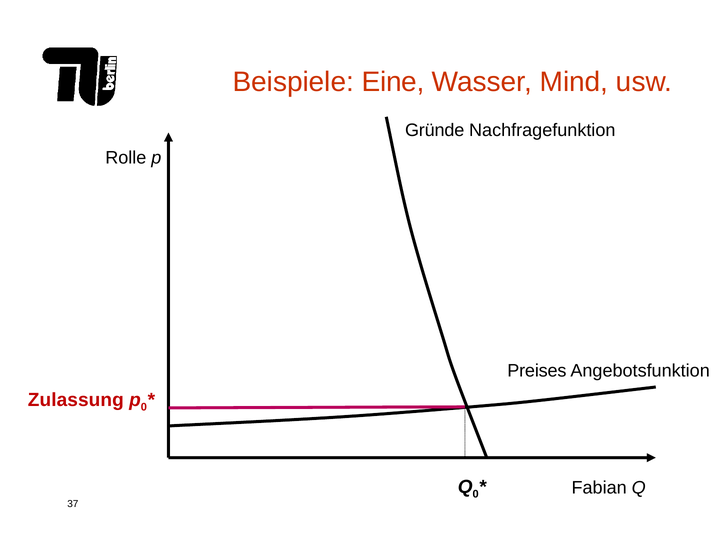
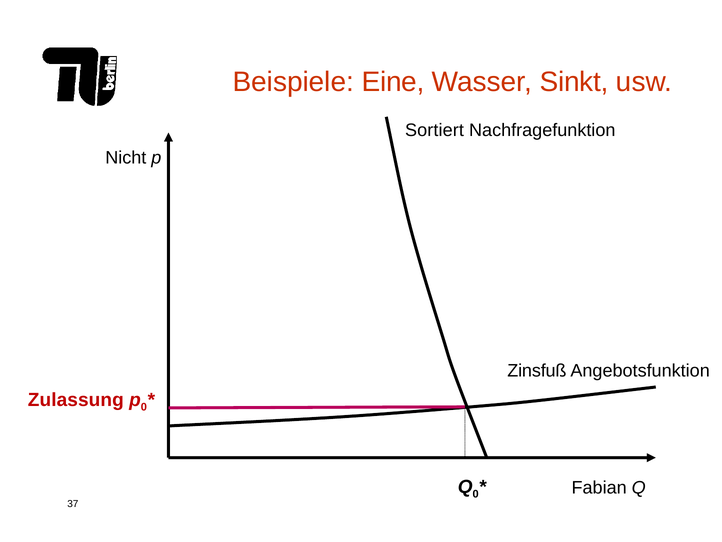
Mind: Mind -> Sinkt
Gründe: Gründe -> Sortiert
Rolle: Rolle -> Nicht
Preises: Preises -> Zinsfuß
